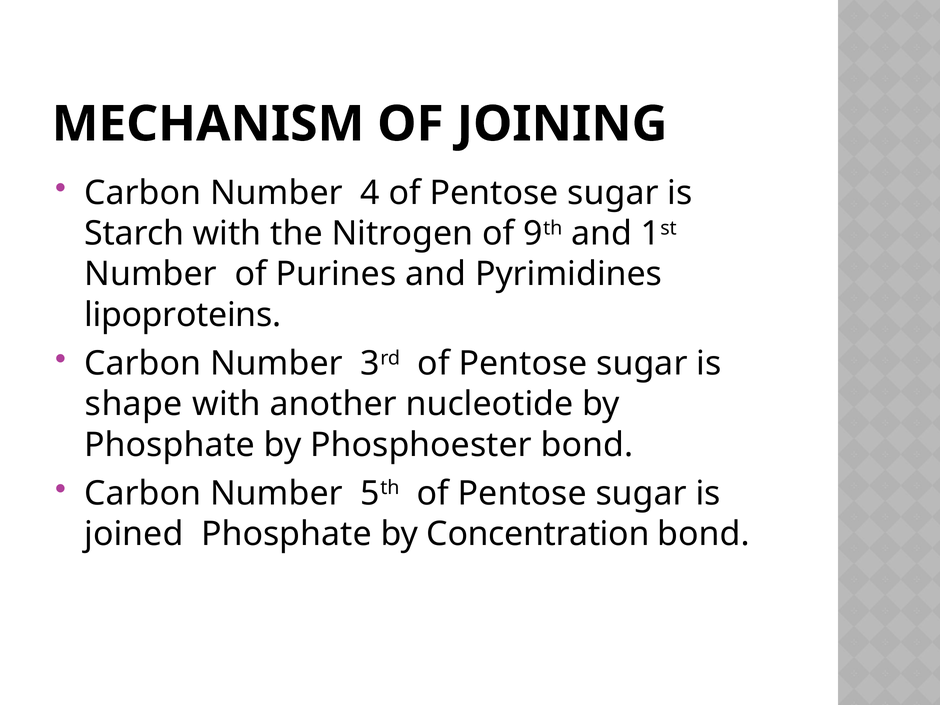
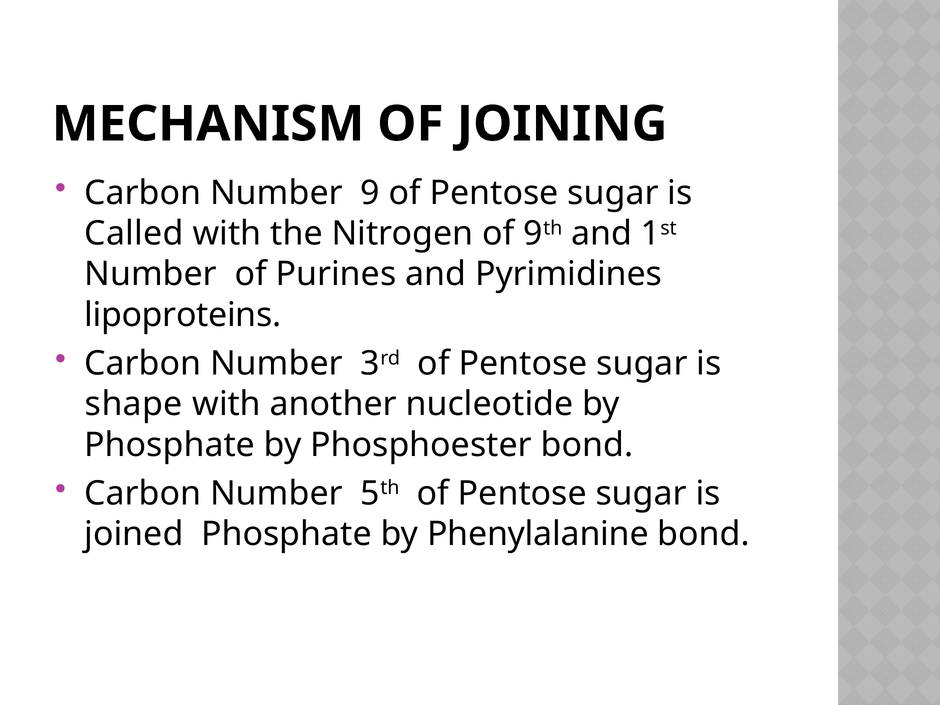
4: 4 -> 9
Starch: Starch -> Called
Concentration: Concentration -> Phenylalanine
